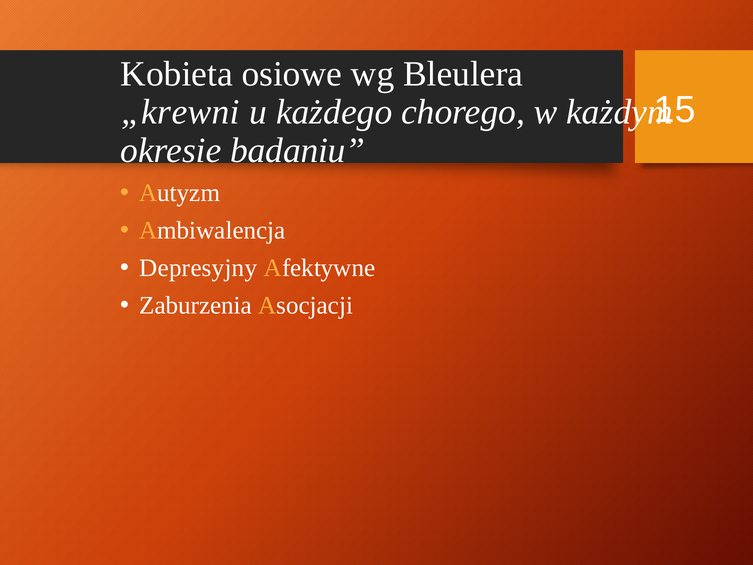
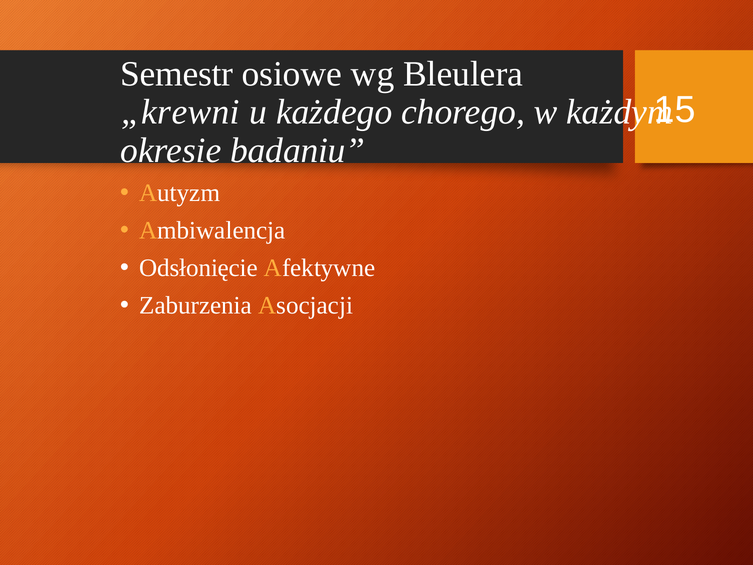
Kobieta: Kobieta -> Semestr
Depresyjny: Depresyjny -> Odsłonięcie
